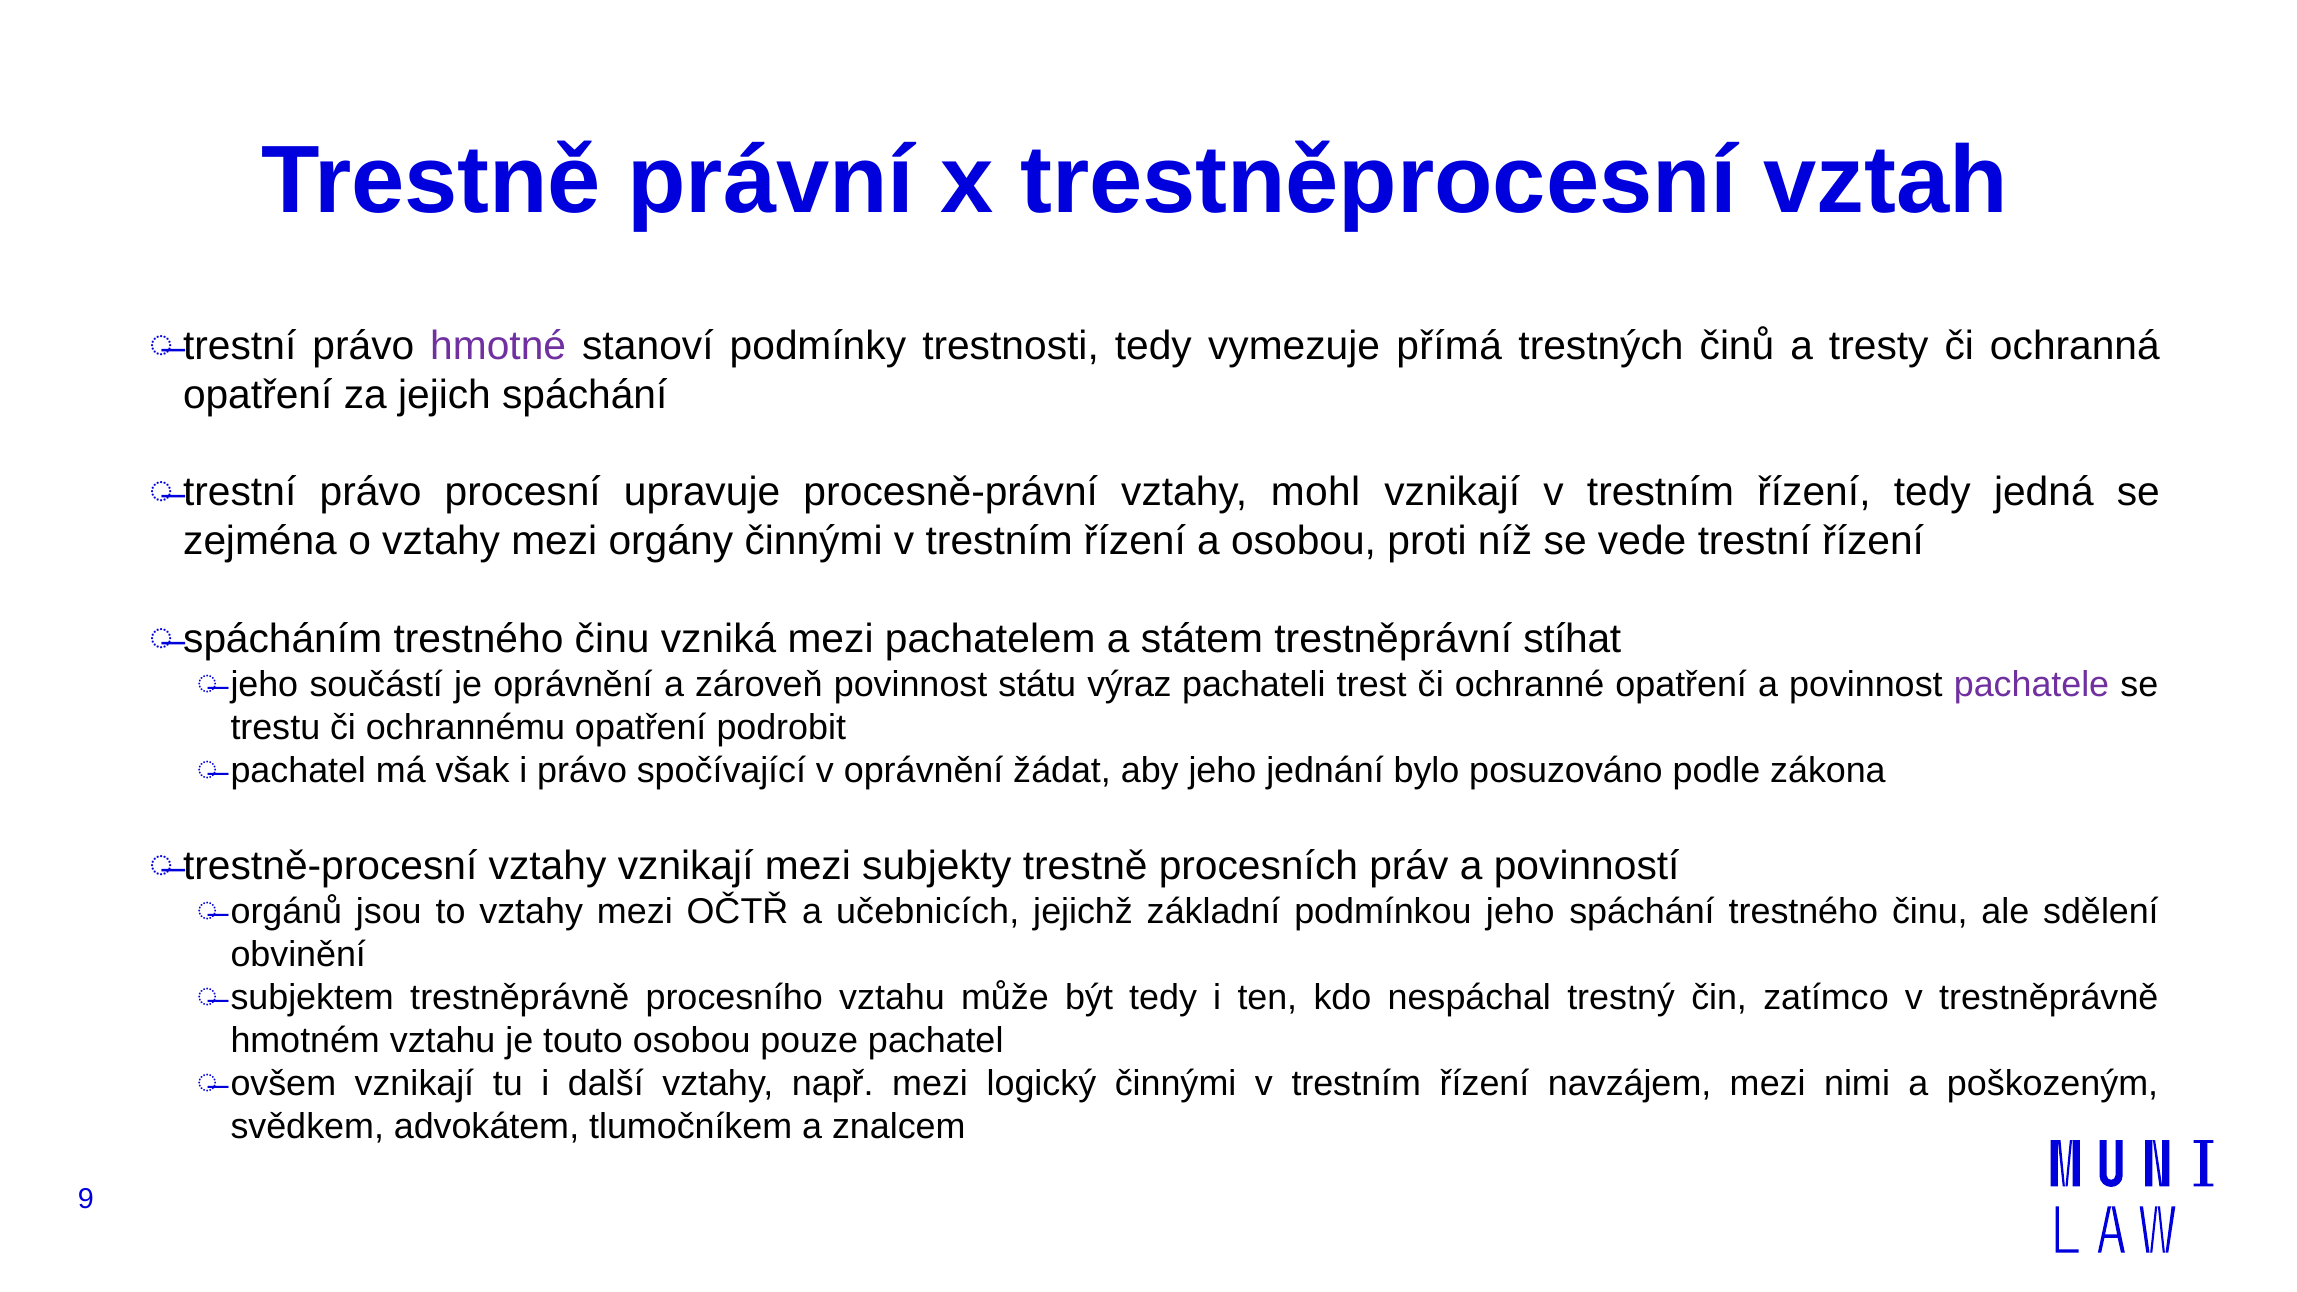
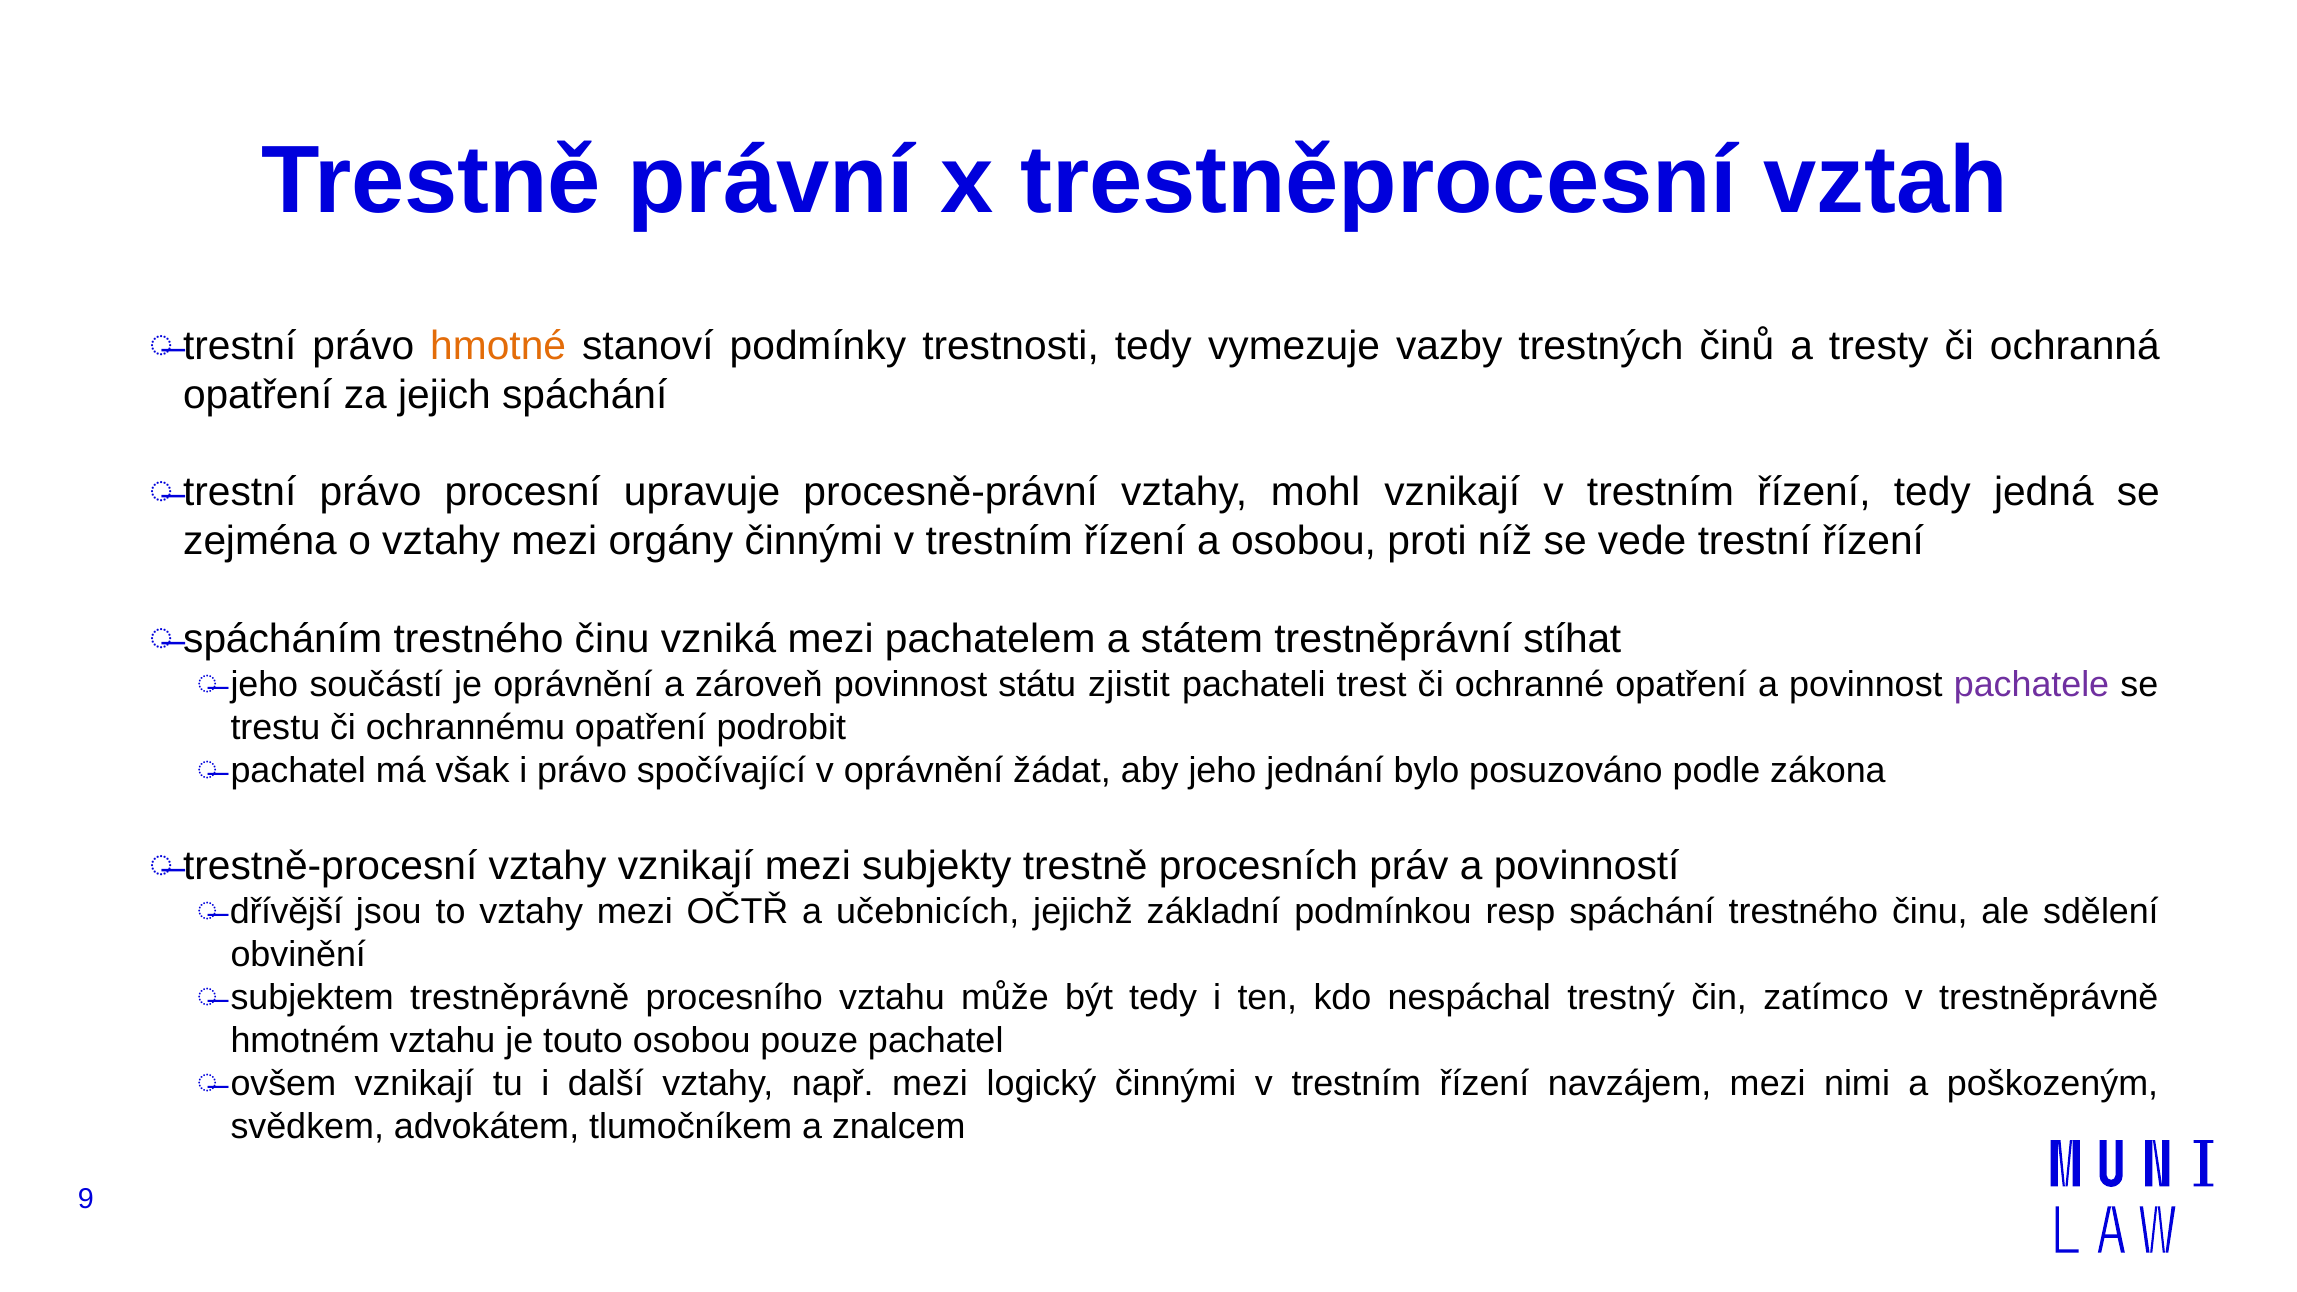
hmotné colour: purple -> orange
přímá: přímá -> vazby
výraz: výraz -> zjistit
orgánů: orgánů -> dřívější
podmínkou jeho: jeho -> resp
